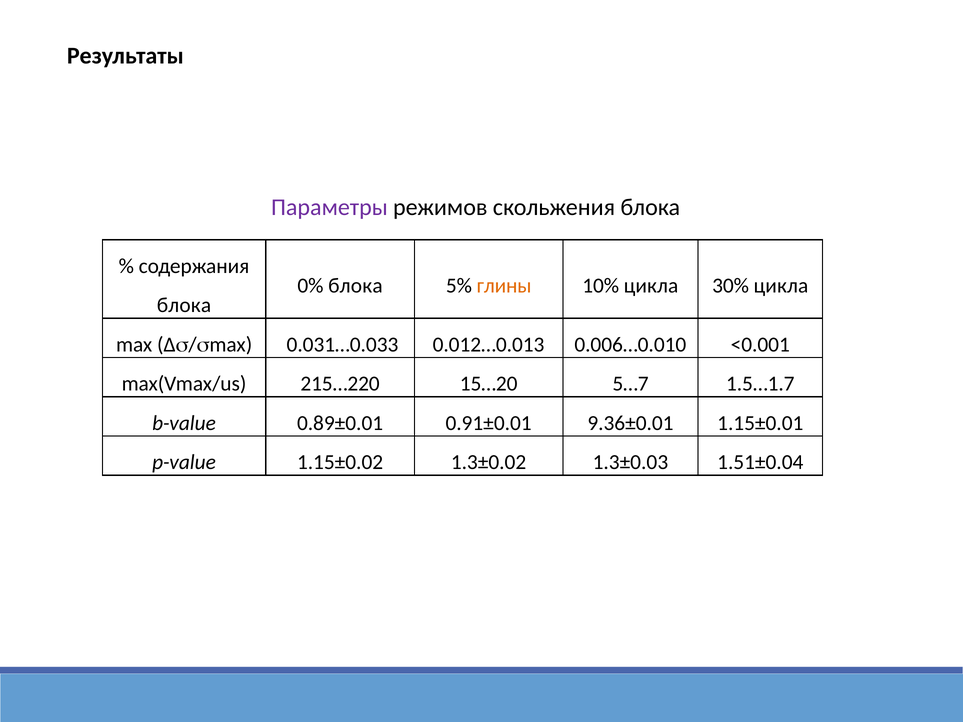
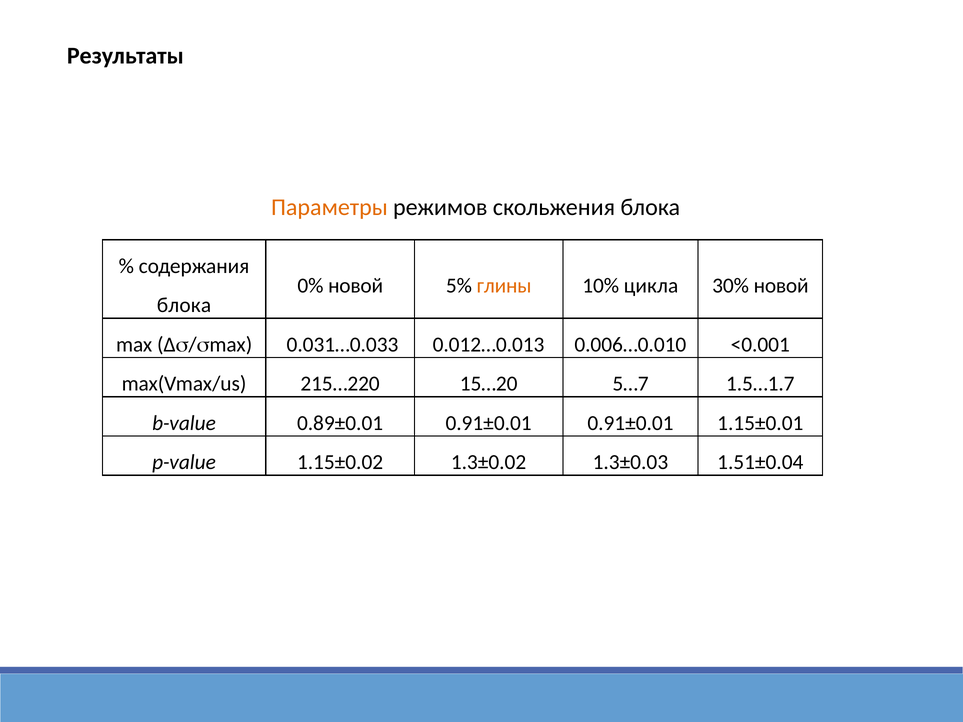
Параметры colour: purple -> orange
0% блока: блока -> новой
30% цикла: цикла -> новой
0.91±0.01 9.36±0.01: 9.36±0.01 -> 0.91±0.01
